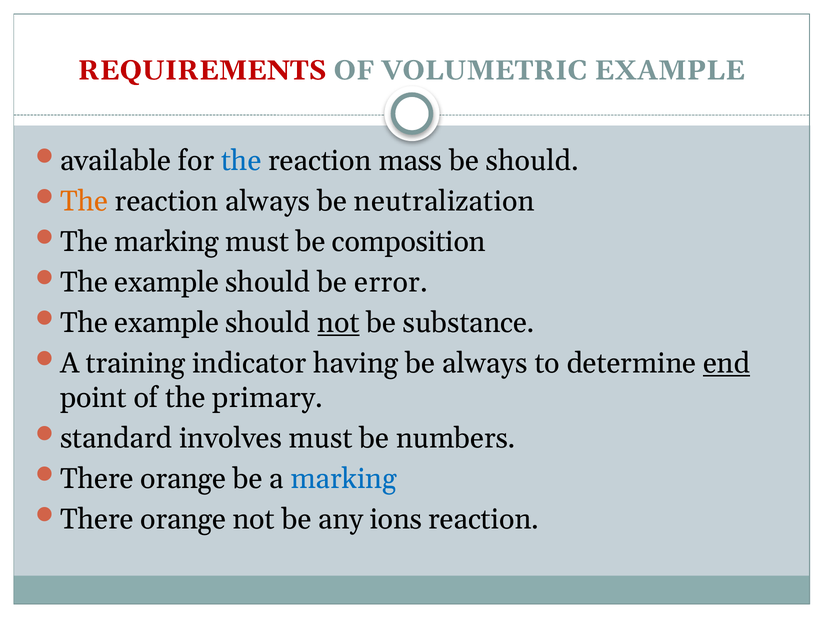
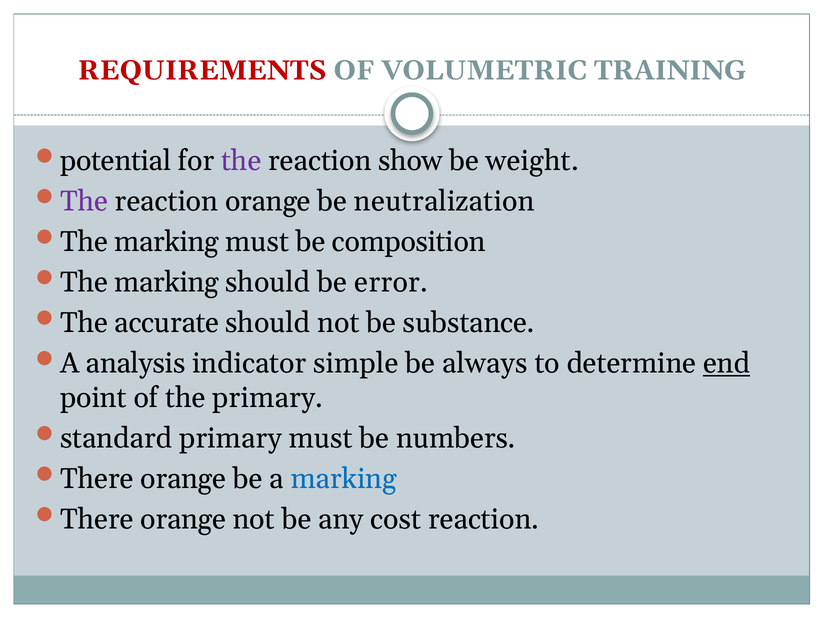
VOLUMETRIC EXAMPLE: EXAMPLE -> TRAINING
available: available -> potential
the at (241, 161) colour: blue -> purple
mass: mass -> show
be should: should -> weight
The at (84, 201) colour: orange -> purple
reaction always: always -> orange
example at (167, 282): example -> marking
example at (167, 323): example -> accurate
not at (338, 323) underline: present -> none
training: training -> analysis
having: having -> simple
standard involves: involves -> primary
ions: ions -> cost
